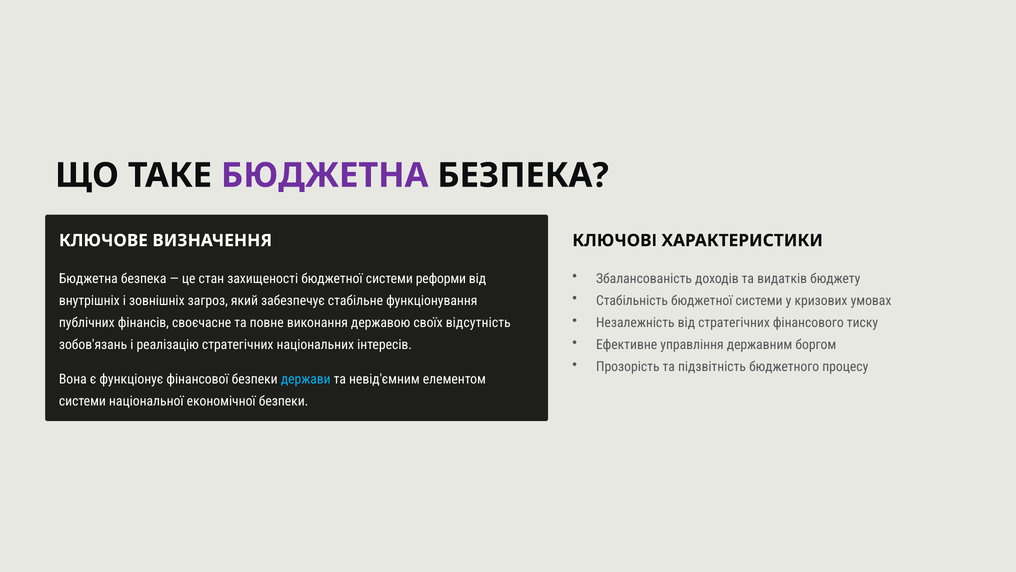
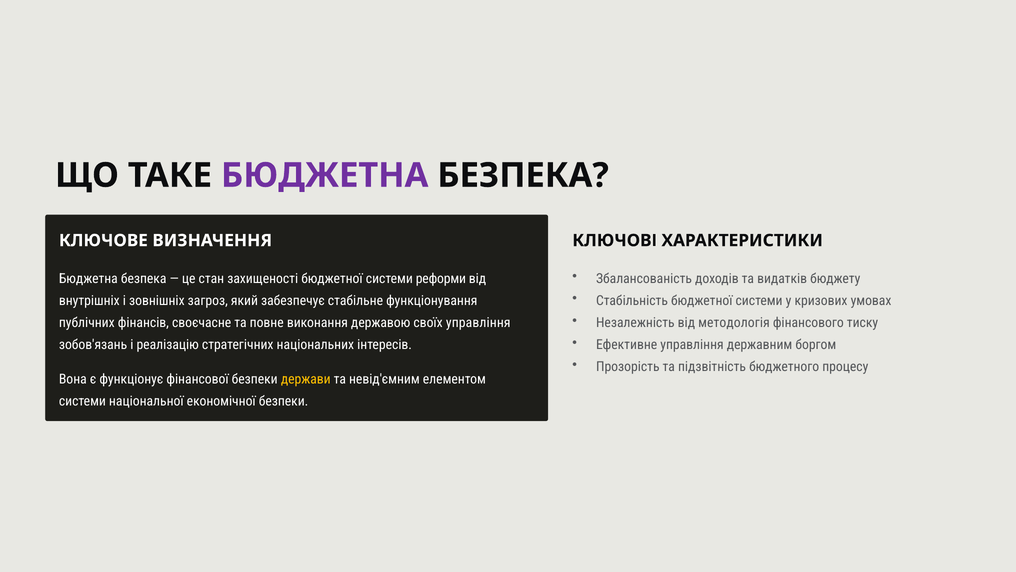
від стратегічних: стратегічних -> методологія
своїх відсутність: відсутність -> управління
держави colour: light blue -> yellow
